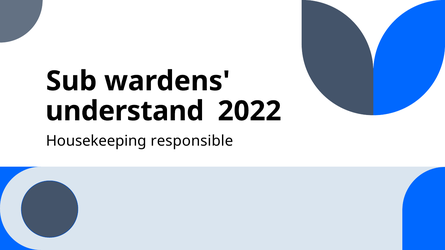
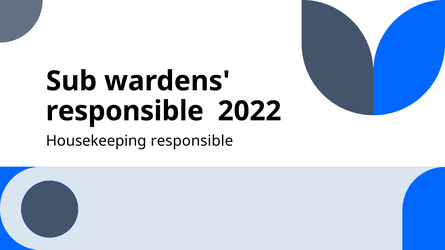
understand at (125, 111): understand -> responsible
